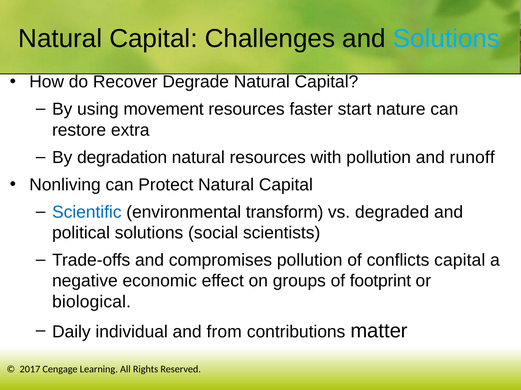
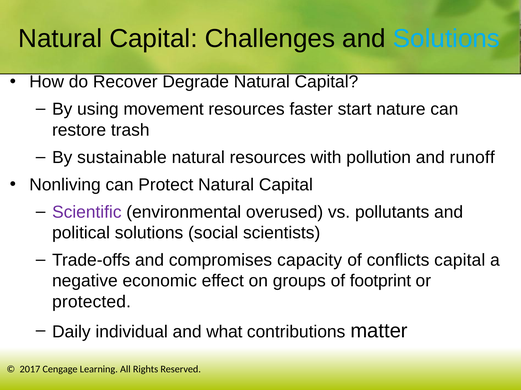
extra: extra -> trash
degradation: degradation -> sustainable
Scientific colour: blue -> purple
transform: transform -> overused
degraded: degraded -> pollutants
compromises pollution: pollution -> capacity
biological: biological -> protected
from: from -> what
